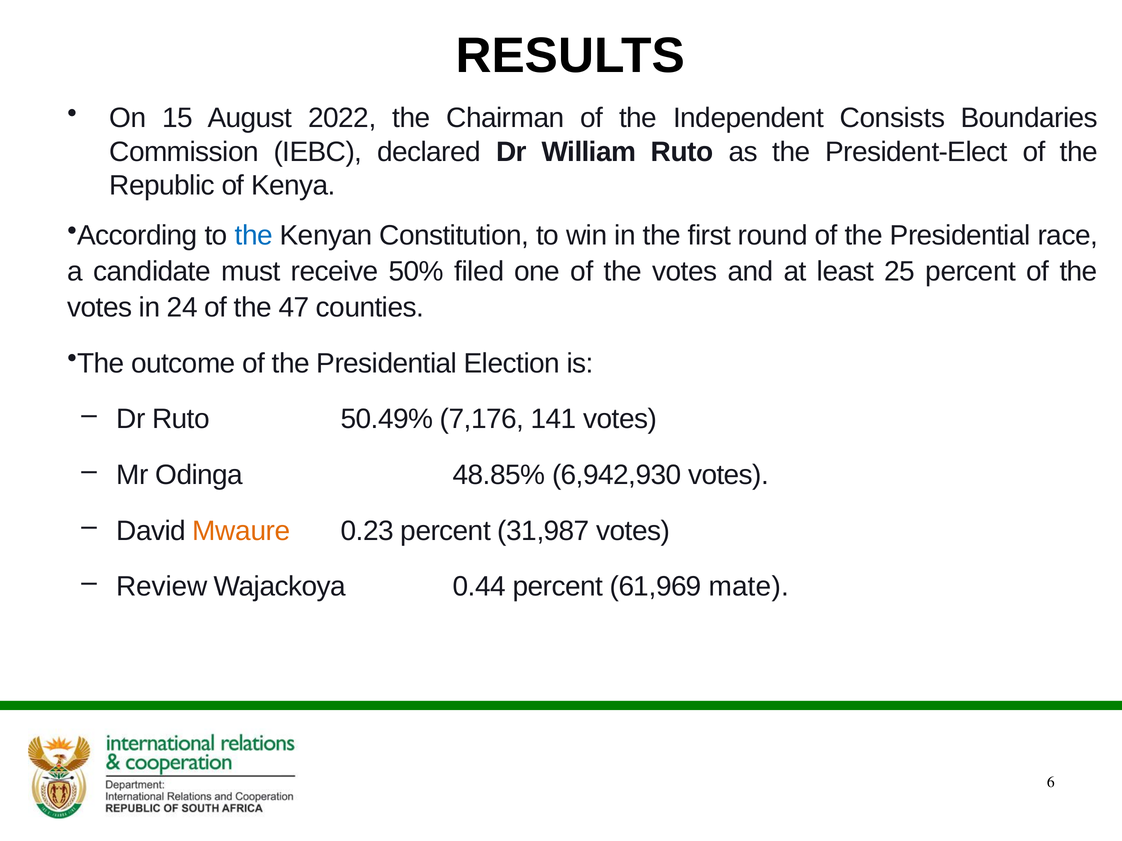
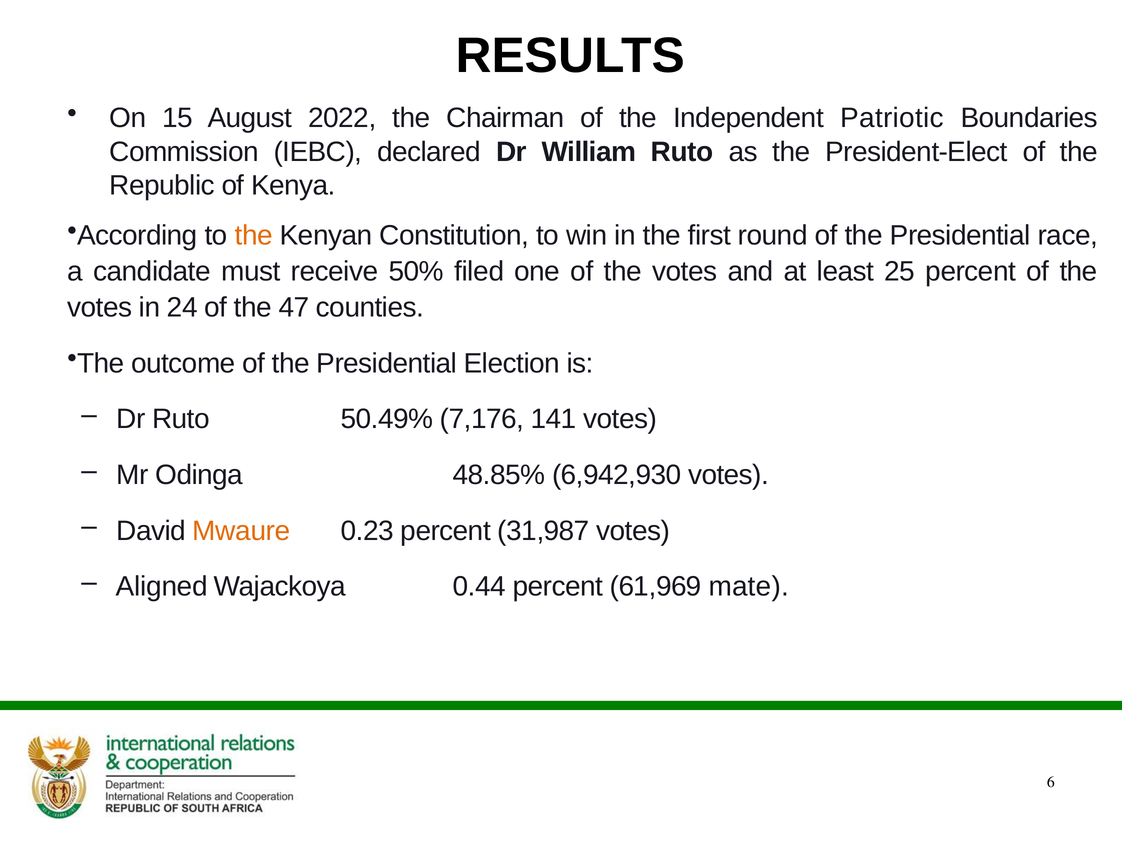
Consists: Consists -> Patriotic
the at (254, 236) colour: blue -> orange
Review: Review -> Aligned
